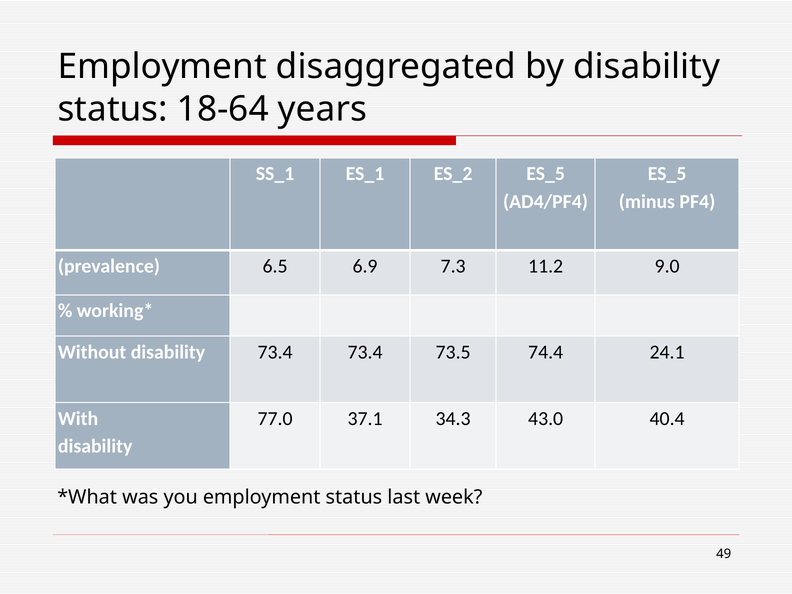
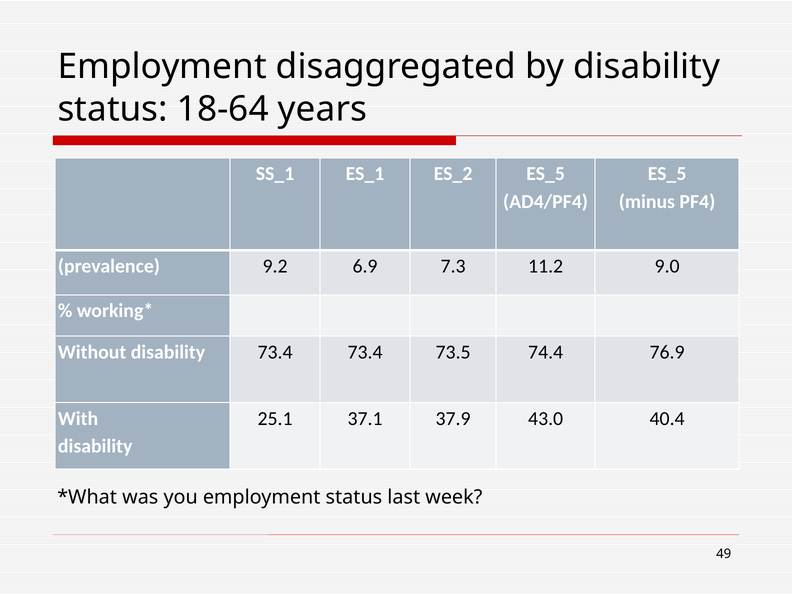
6.5: 6.5 -> 9.2
24.1: 24.1 -> 76.9
77.0: 77.0 -> 25.1
34.3: 34.3 -> 37.9
